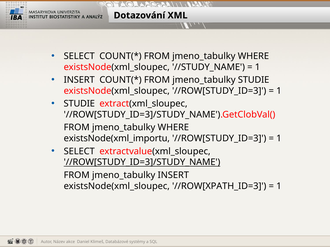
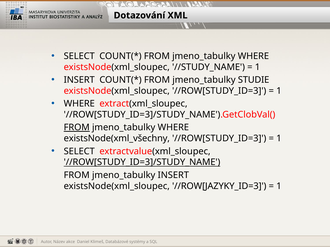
STUDIE at (79, 104): STUDIE -> WHERE
FROM at (77, 128) underline: none -> present
existsNode(xml_importu: existsNode(xml_importu -> existsNode(xml_všechny
//ROW[XPATH_ID=3: //ROW[XPATH_ID=3 -> //ROW[JAZYKY_ID=3
